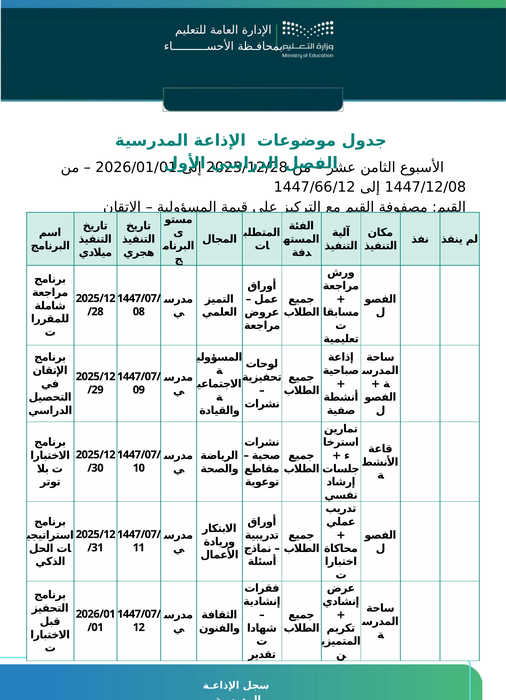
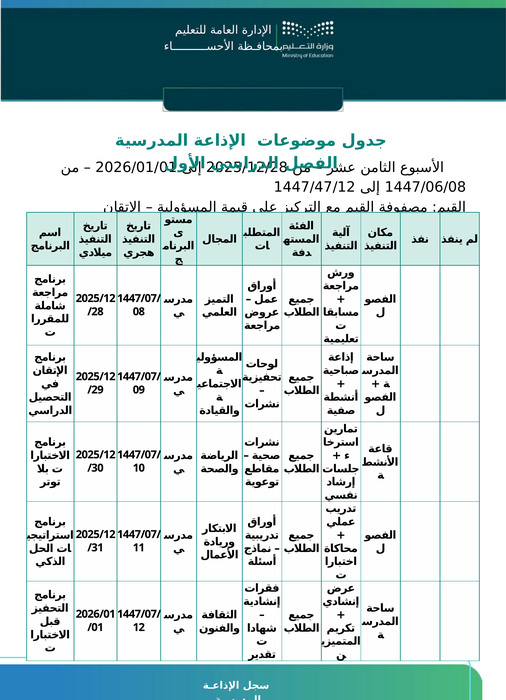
1447/66/12: 1447/66/12 -> 1447/47/12
1447/12/08: 1447/12/08 -> 1447/06/08
